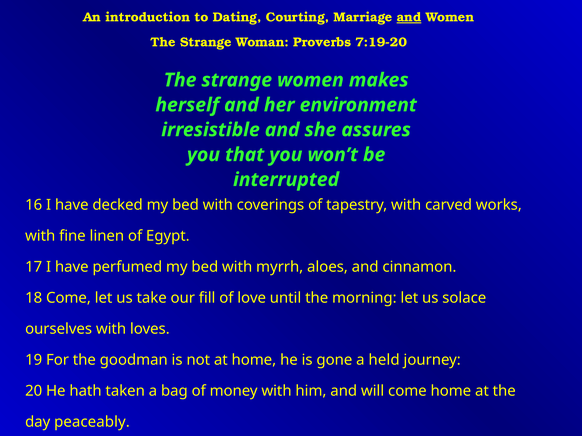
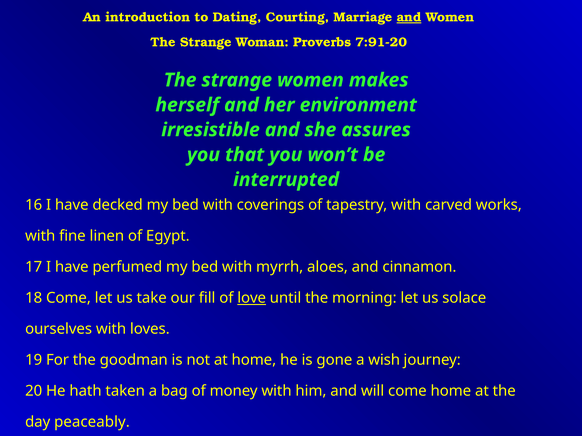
7:19-20: 7:19-20 -> 7:91-20
love underline: none -> present
held: held -> wish
